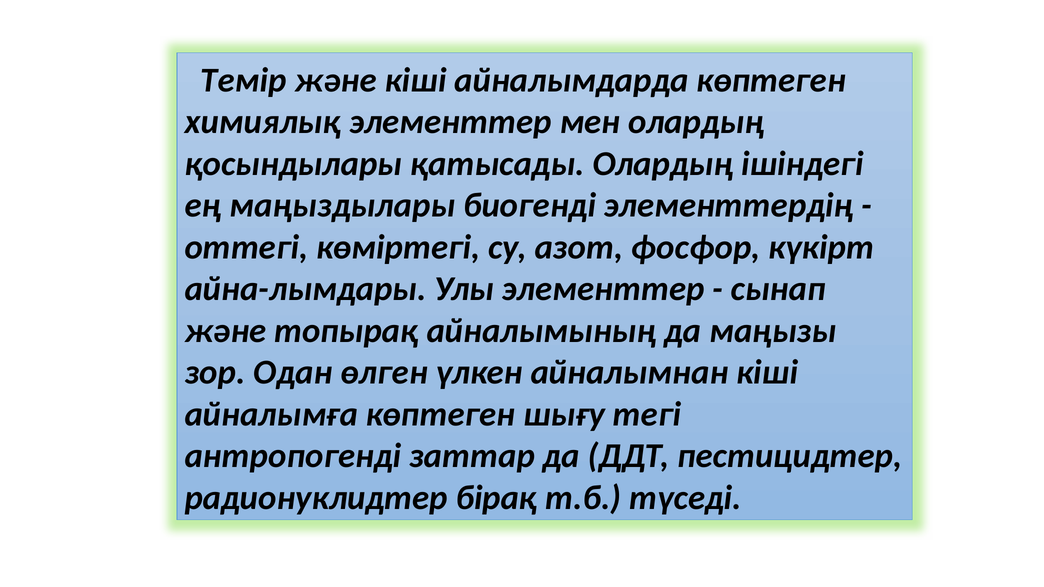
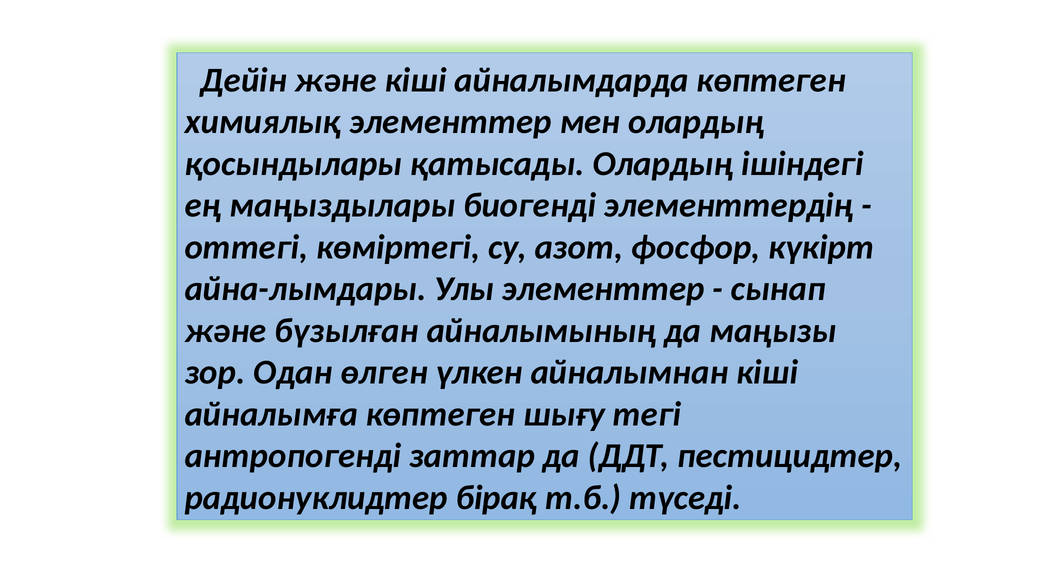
Темір: Темір -> Дейін
топырақ: топырақ -> бүзылған
